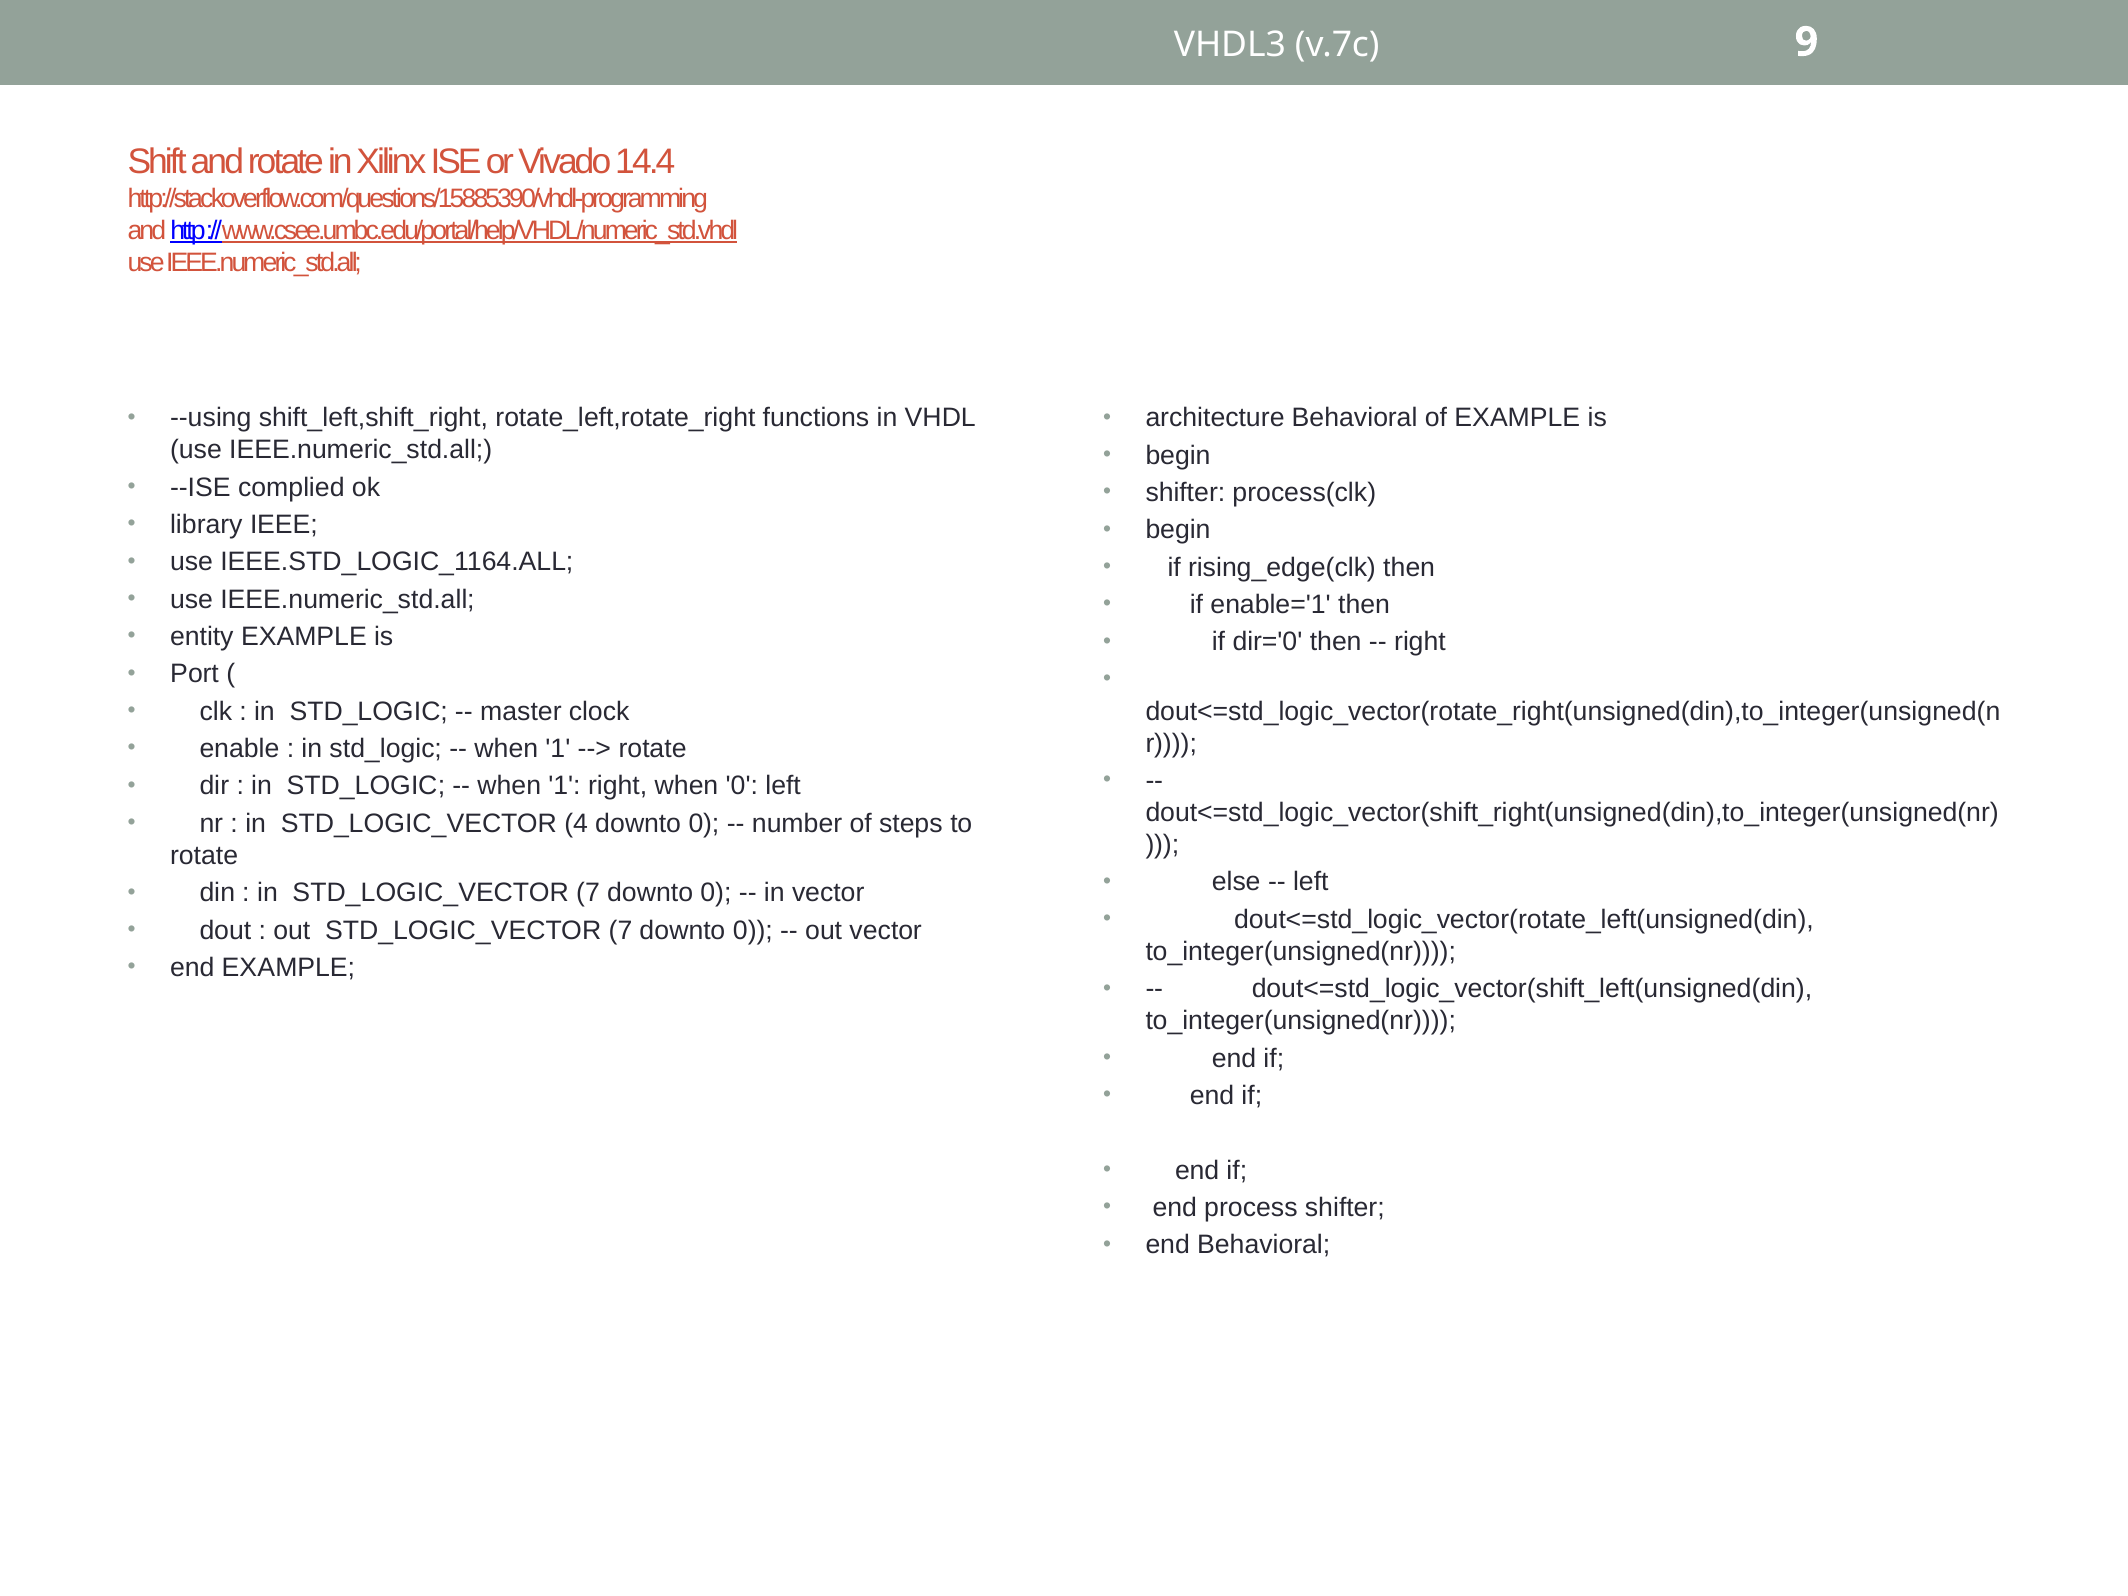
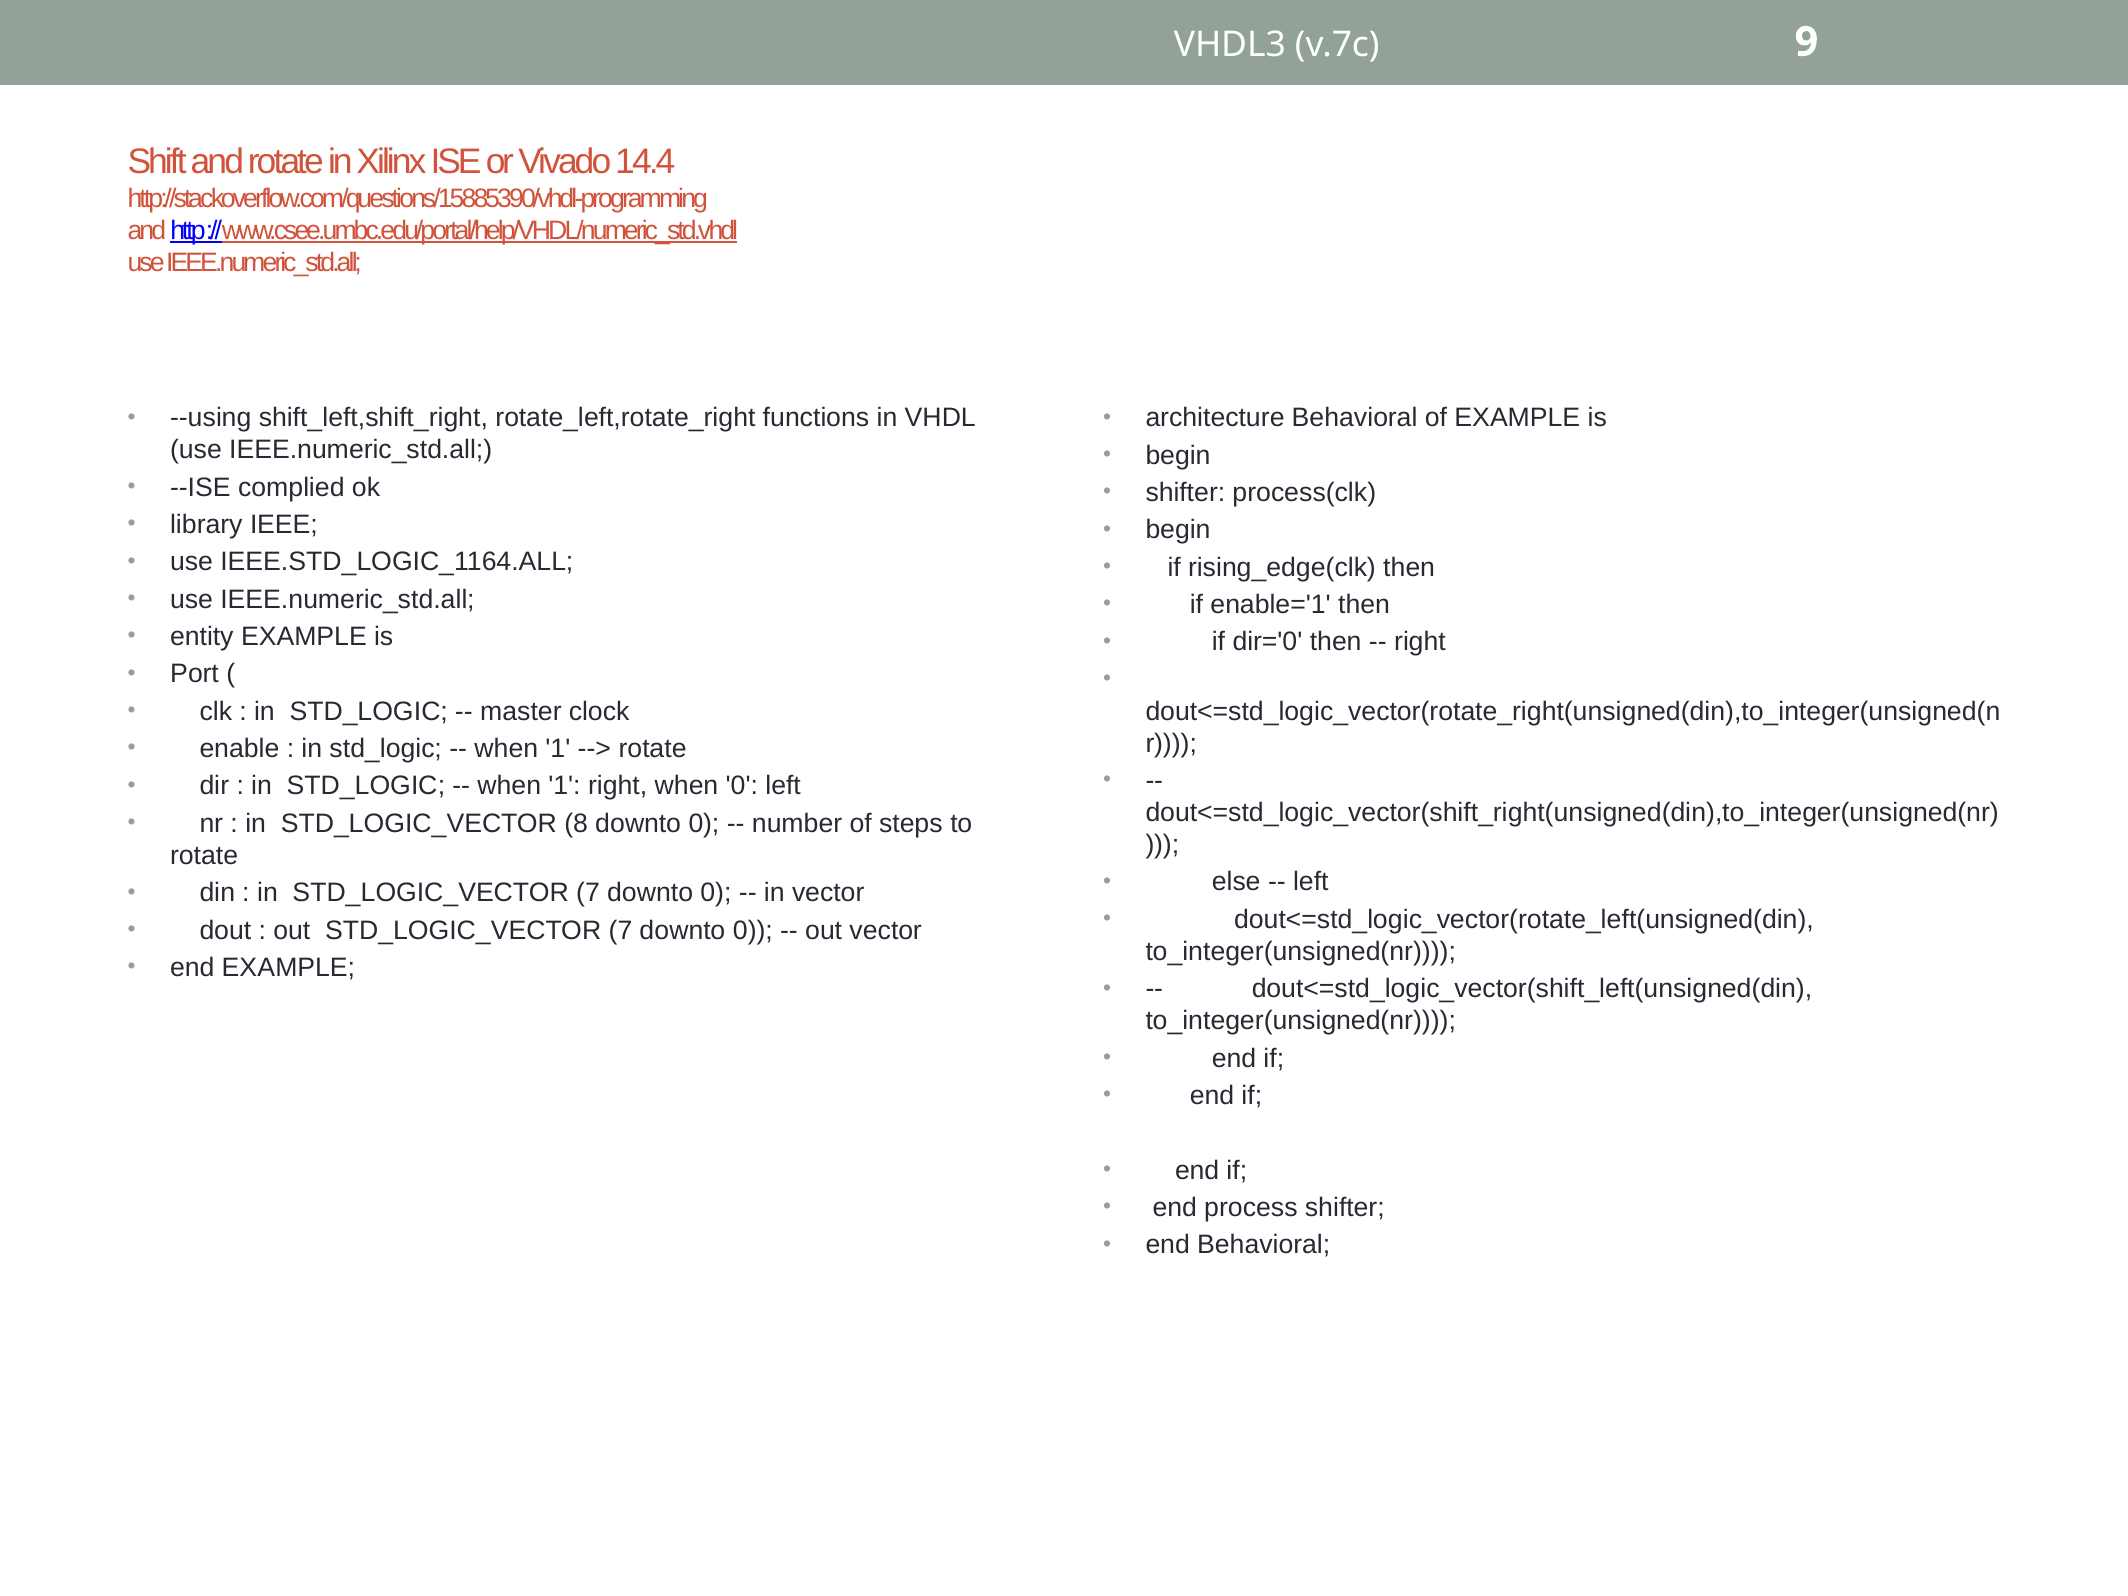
4: 4 -> 8
